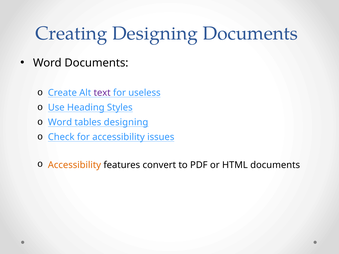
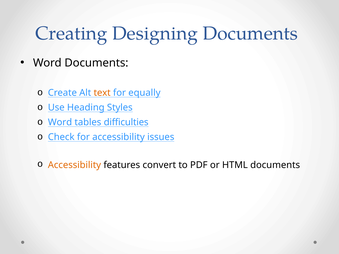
text colour: purple -> orange
useless: useless -> equally
tables designing: designing -> difficulties
